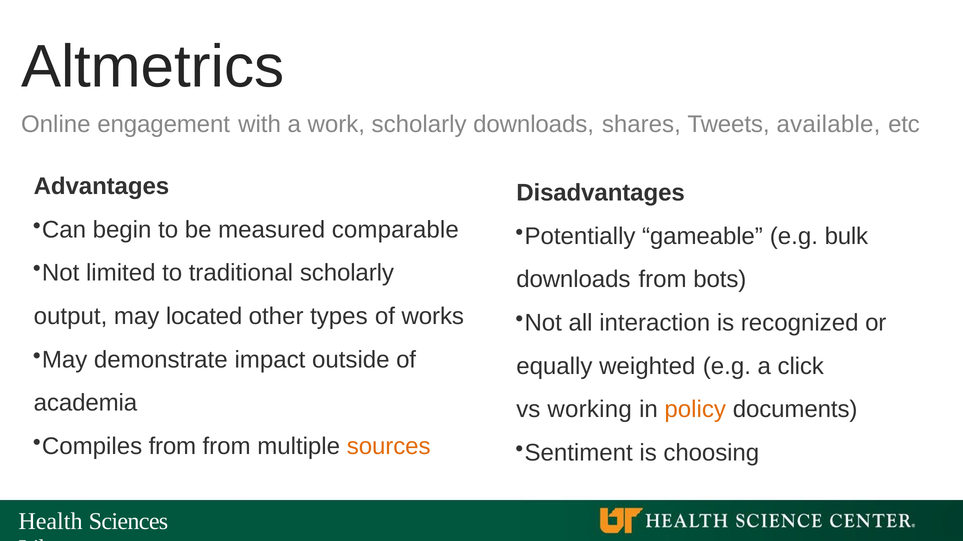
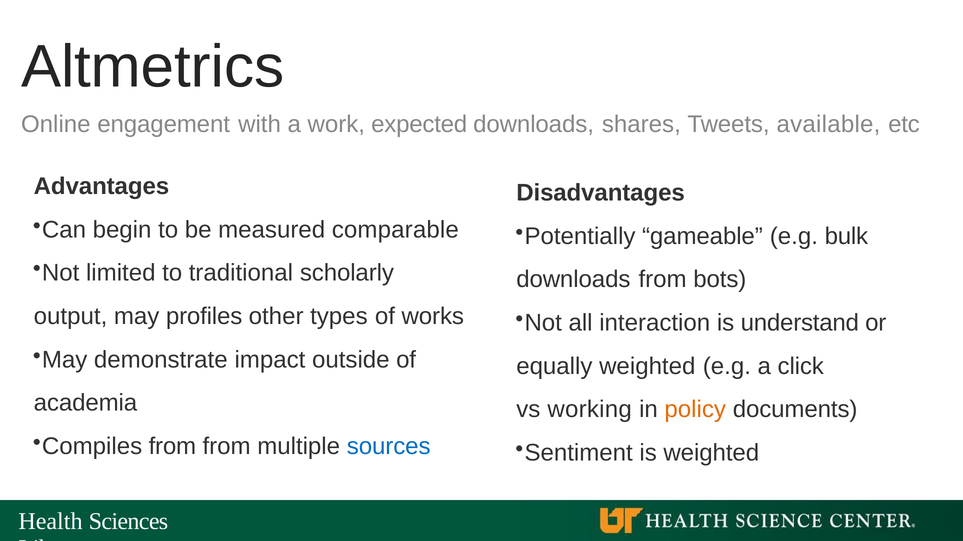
work scholarly: scholarly -> expected
located: located -> profiles
recognized: recognized -> understand
sources colour: orange -> blue
is choosing: choosing -> weighted
